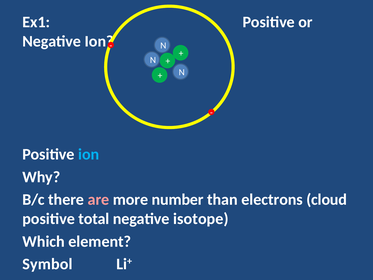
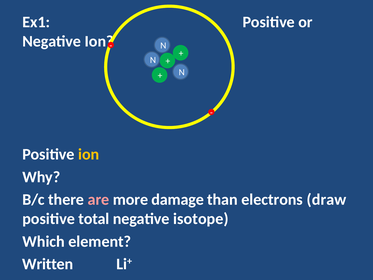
ion at (89, 154) colour: light blue -> yellow
number: number -> damage
cloud: cloud -> draw
Symbol: Symbol -> Written
